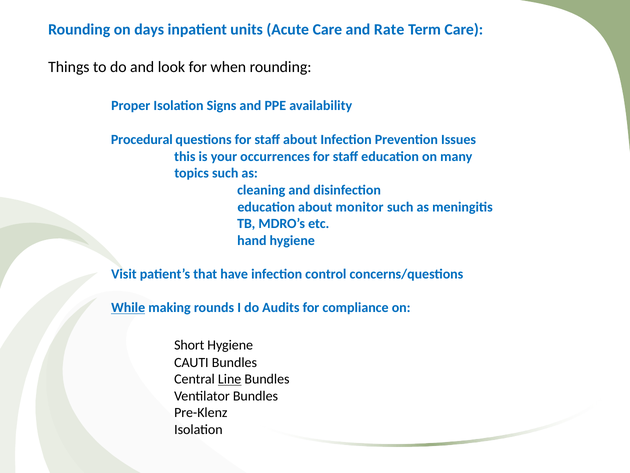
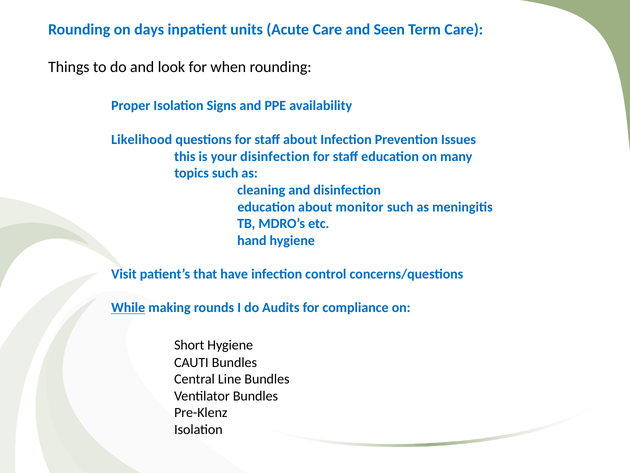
Rate: Rate -> Seen
Procedural: Procedural -> Likelihood
your occurrences: occurrences -> disinfection
Line underline: present -> none
